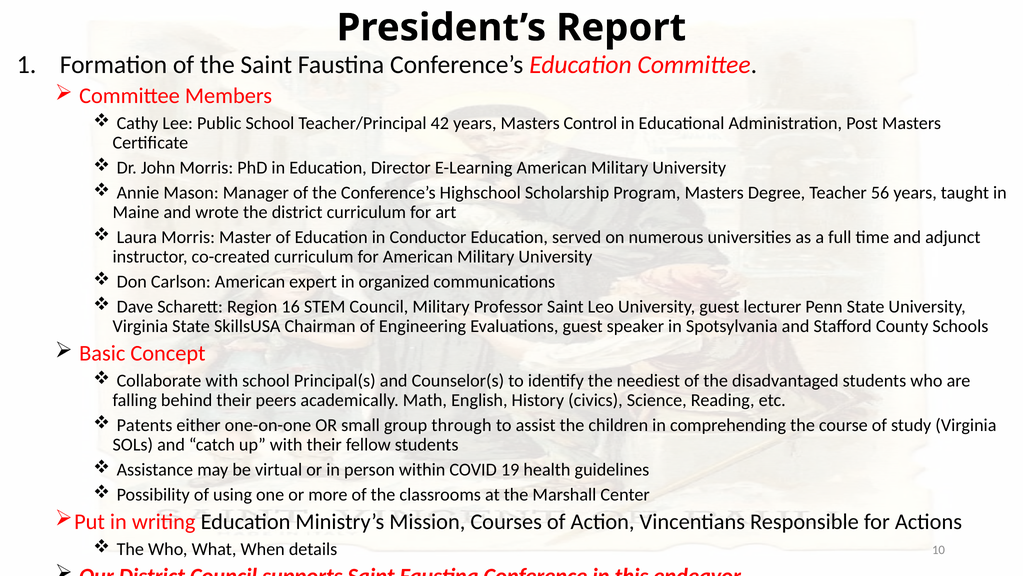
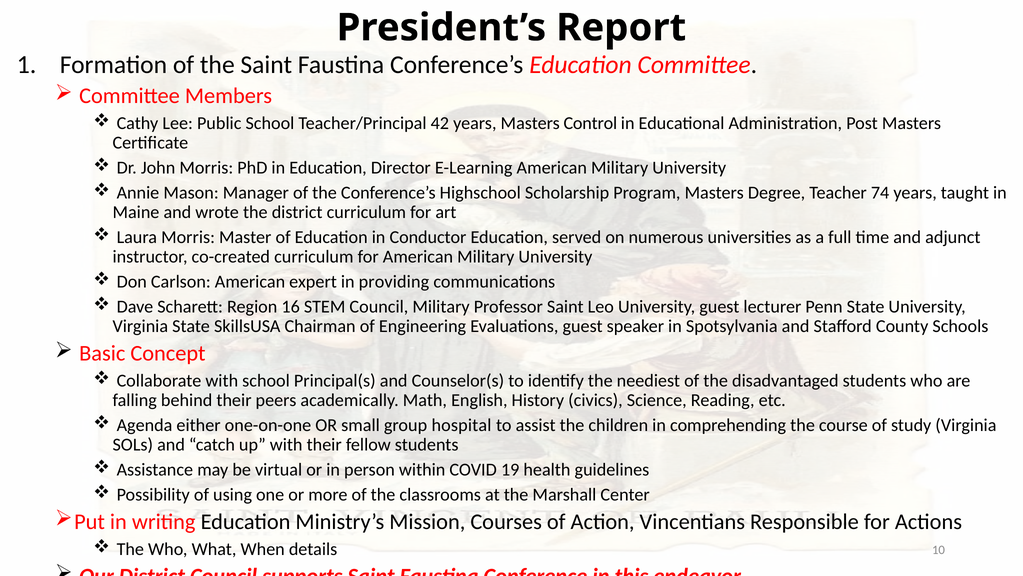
56: 56 -> 74
organized: organized -> providing
Patents: Patents -> Agenda
through: through -> hospital
